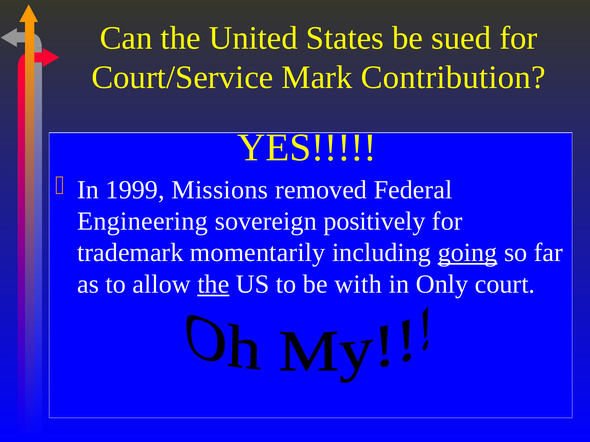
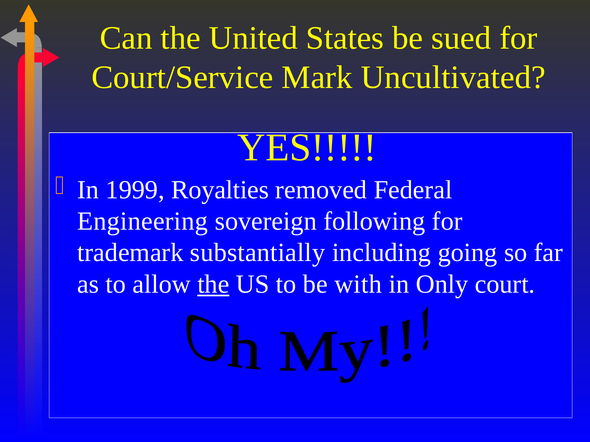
Contribution: Contribution -> Uncultivated
Missions: Missions -> Royalties
positively: positively -> following
momentarily: momentarily -> substantially
going underline: present -> none
